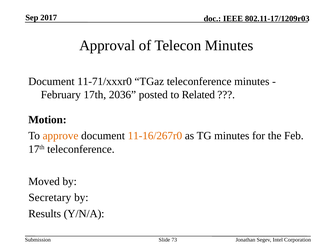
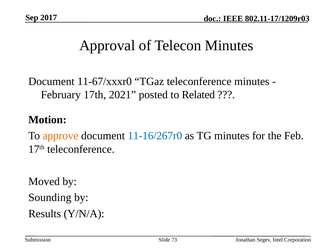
11-71/xxxr0: 11-71/xxxr0 -> 11-67/xxxr0
2036: 2036 -> 2021
11-16/267r0 colour: orange -> blue
Secretary: Secretary -> Sounding
